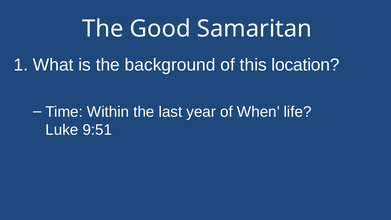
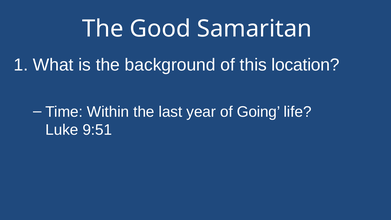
When: When -> Going
